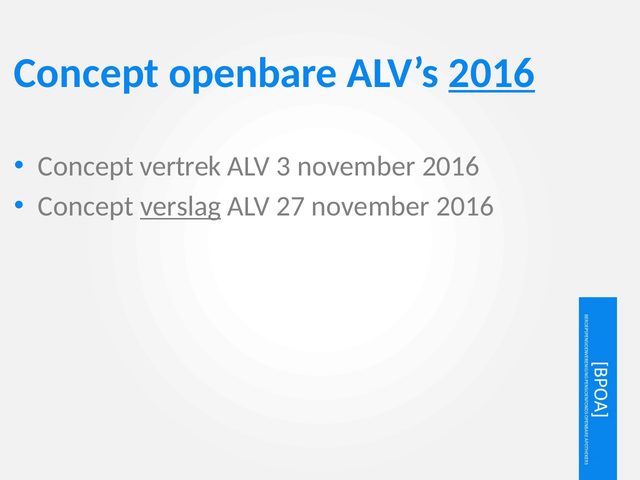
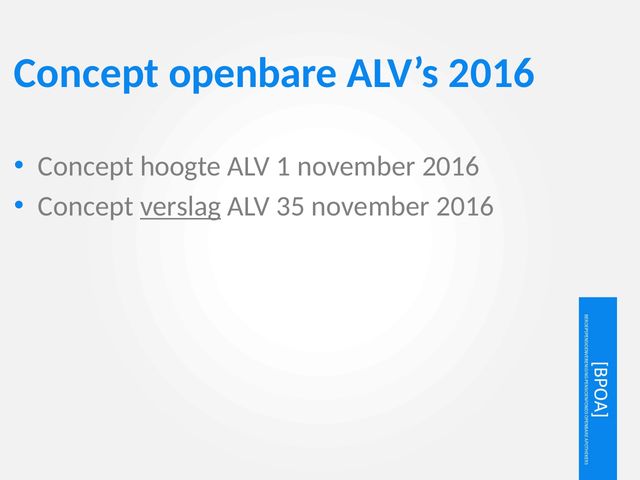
2016 at (492, 73) underline: present -> none
vertrek: vertrek -> hoogte
3: 3 -> 1
27: 27 -> 35
